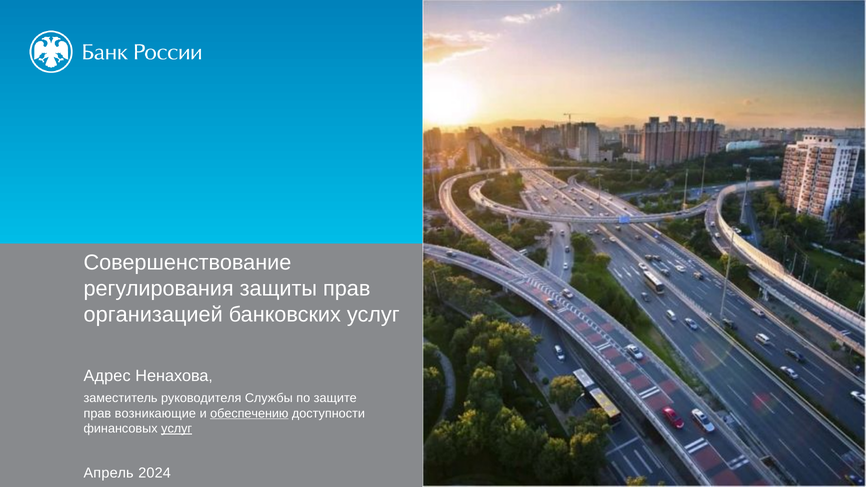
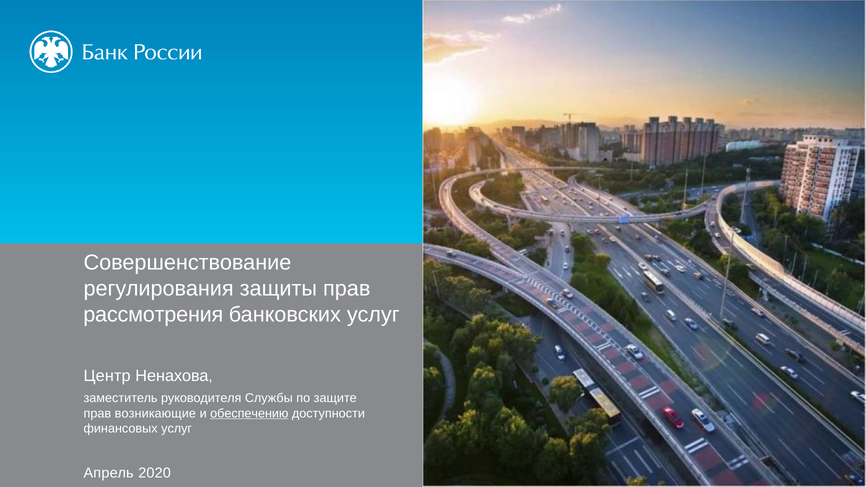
организацией: организацией -> рассмотрения
Адрес: Адрес -> Центр
услуг at (177, 429) underline: present -> none
2024: 2024 -> 2020
